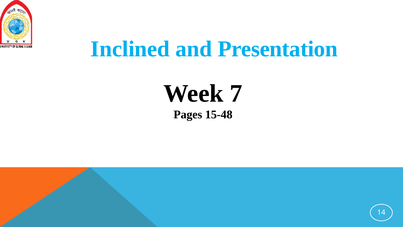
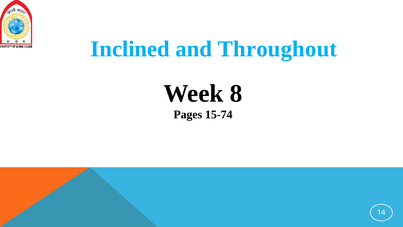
Presentation: Presentation -> Throughout
7: 7 -> 8
15-48: 15-48 -> 15-74
